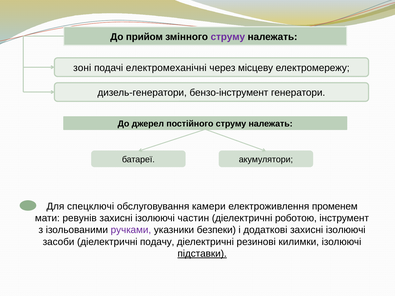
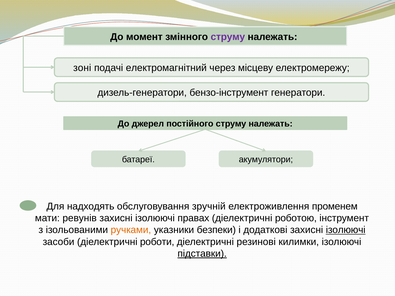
прийом: прийом -> момент
електромеханічні: електромеханічні -> електромагнітний
спецключі: спецключі -> надходять
камери: камери -> зручній
частин: частин -> правах
ручками colour: purple -> orange
ізолюючі at (346, 230) underline: none -> present
подачу: подачу -> роботи
